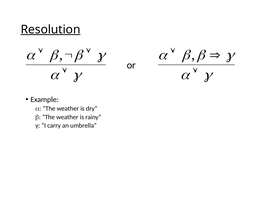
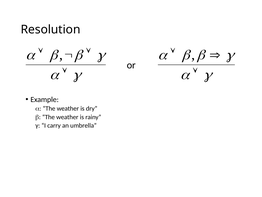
Resolution underline: present -> none
